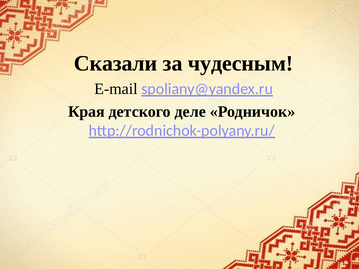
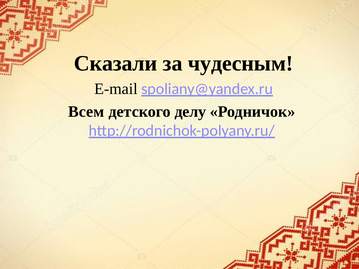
Края: Края -> Всем
деле: деле -> делу
